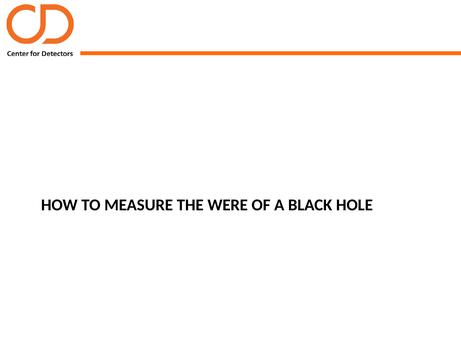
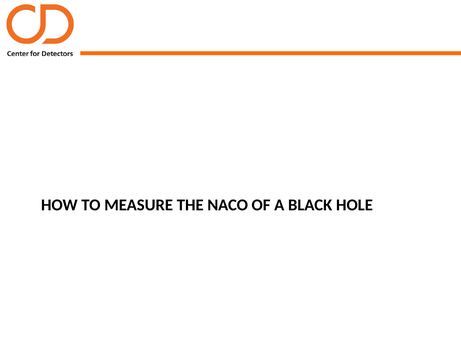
WERE: WERE -> NACO
